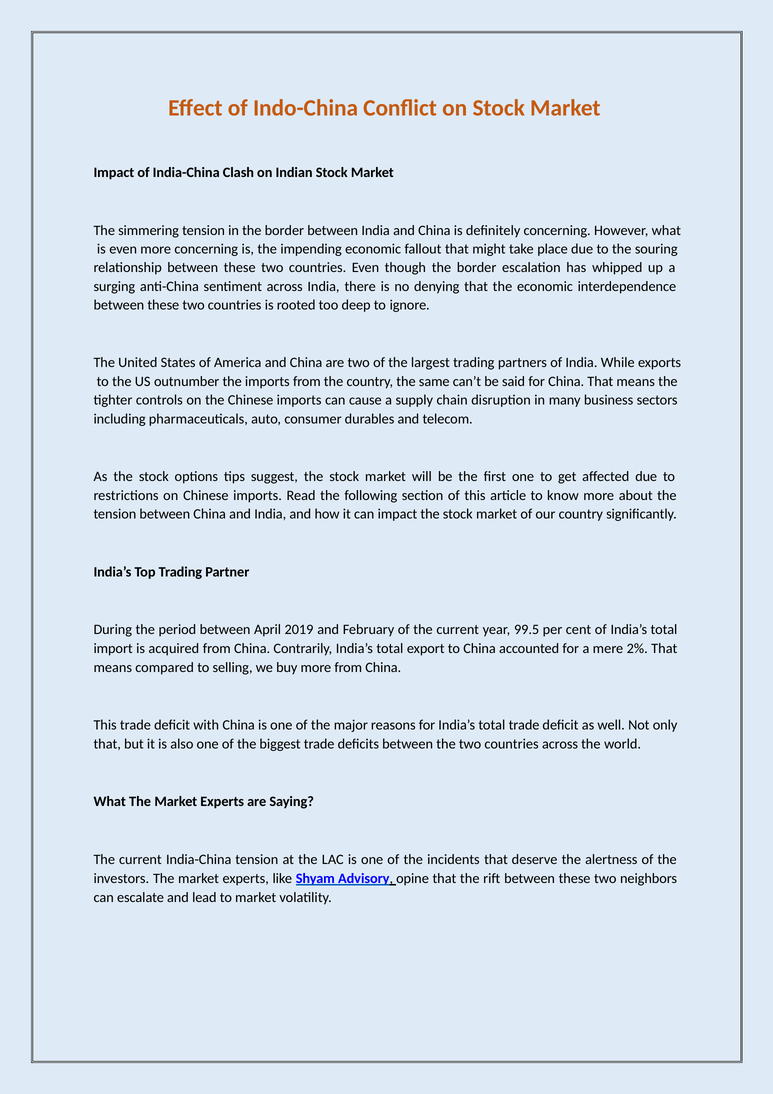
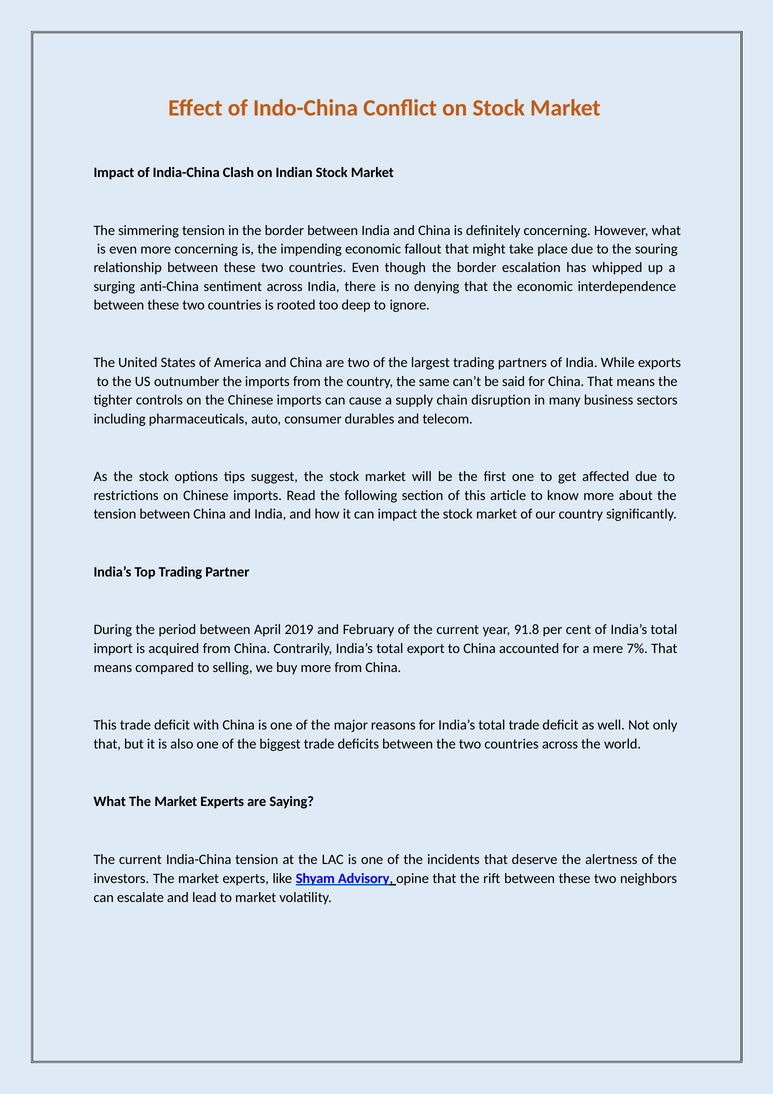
99.5: 99.5 -> 91.8
2%: 2% -> 7%
